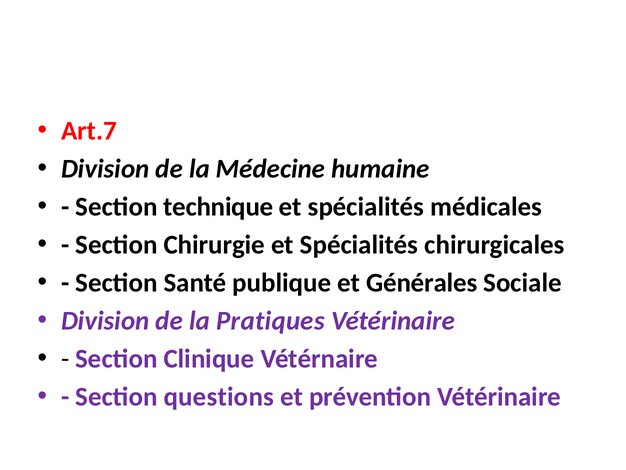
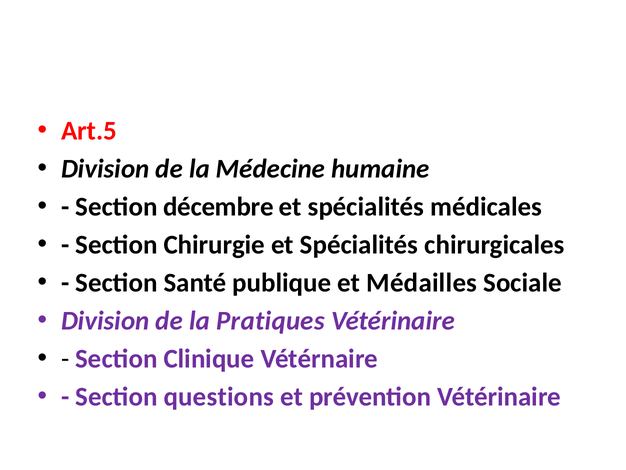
Art.7: Art.7 -> Art.5
technique: technique -> décembre
Générales: Générales -> Médailles
